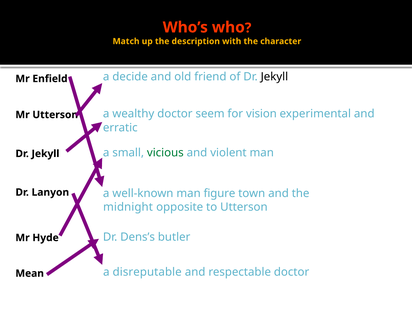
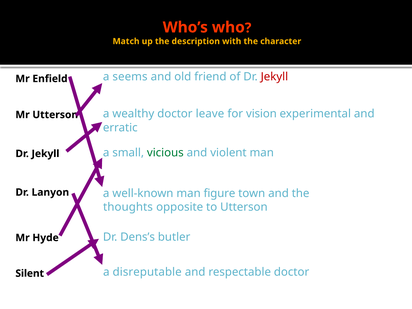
decide: decide -> seems
Jekyll at (274, 77) colour: black -> red
seem: seem -> leave
midnight: midnight -> thoughts
Mean: Mean -> Silent
